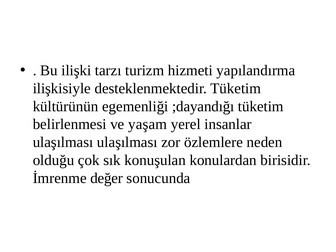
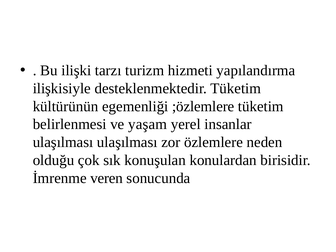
;dayandığı: ;dayandığı -> ;özlemlere
değer: değer -> veren
